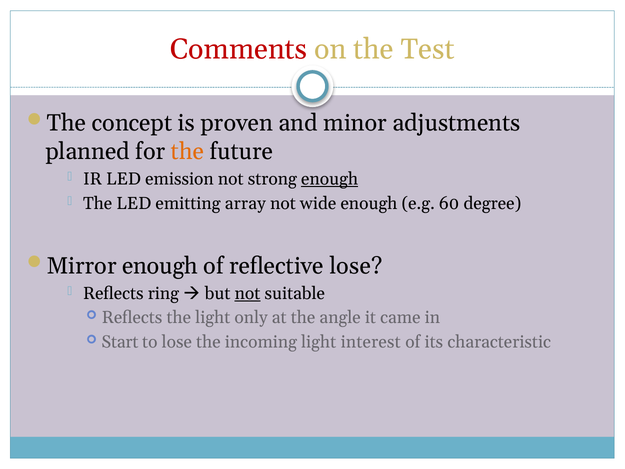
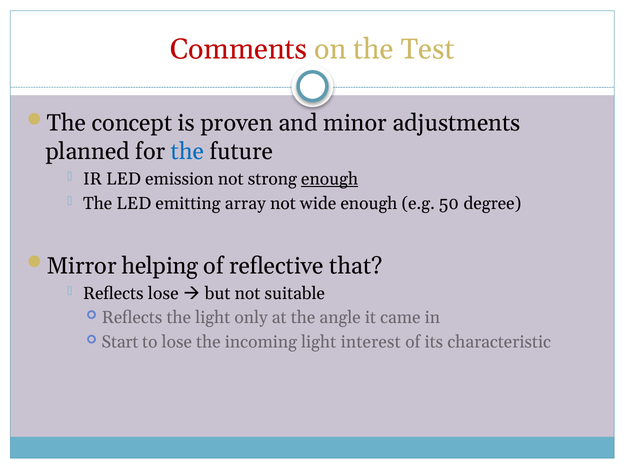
the at (187, 151) colour: orange -> blue
60: 60 -> 50
Mirror enough: enough -> helping
reflective lose: lose -> that
Reflects ring: ring -> lose
not at (248, 293) underline: present -> none
